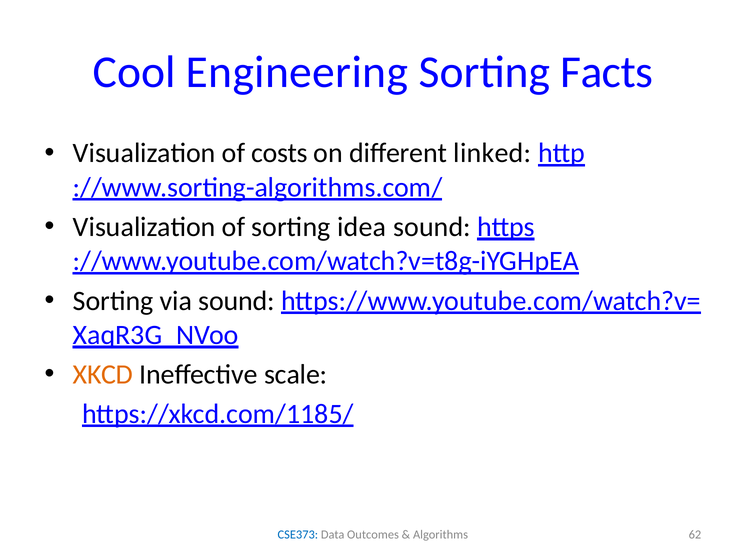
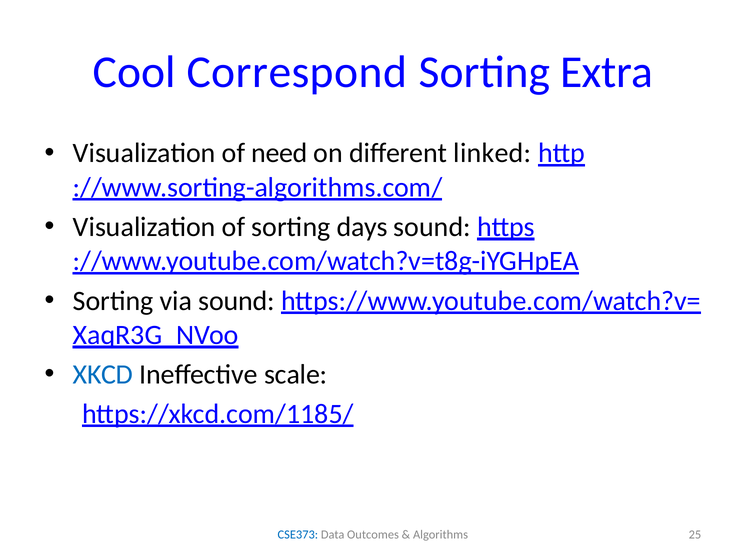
Engineering: Engineering -> Correspond
Facts: Facts -> Extra
costs: costs -> need
idea: idea -> days
XKCD colour: orange -> blue
62: 62 -> 25
